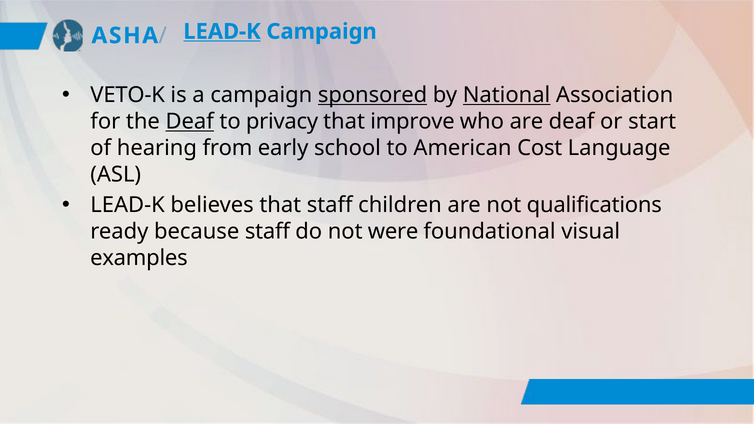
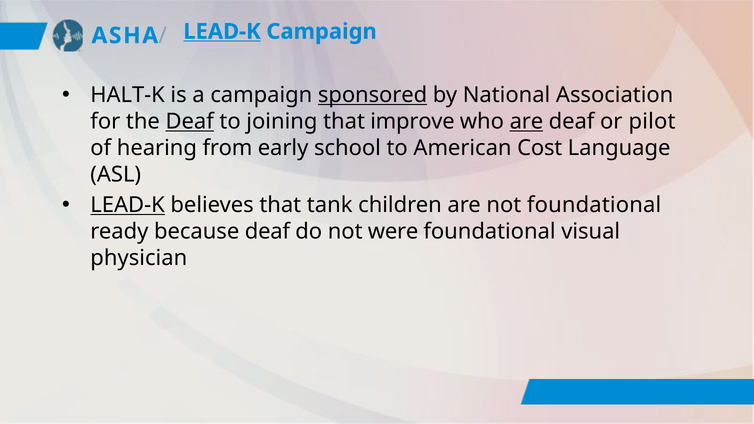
VETO-K: VETO-K -> HALT-K
National underline: present -> none
privacy: privacy -> joining
are at (526, 121) underline: none -> present
start: start -> pilot
LEAD-K at (128, 205) underline: none -> present
that staff: staff -> tank
not qualifications: qualifications -> foundational
because staff: staff -> deaf
examples: examples -> physician
